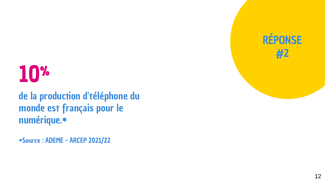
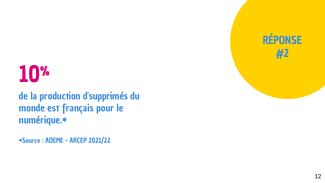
d'téléphone: d'téléphone -> d'supprimés
